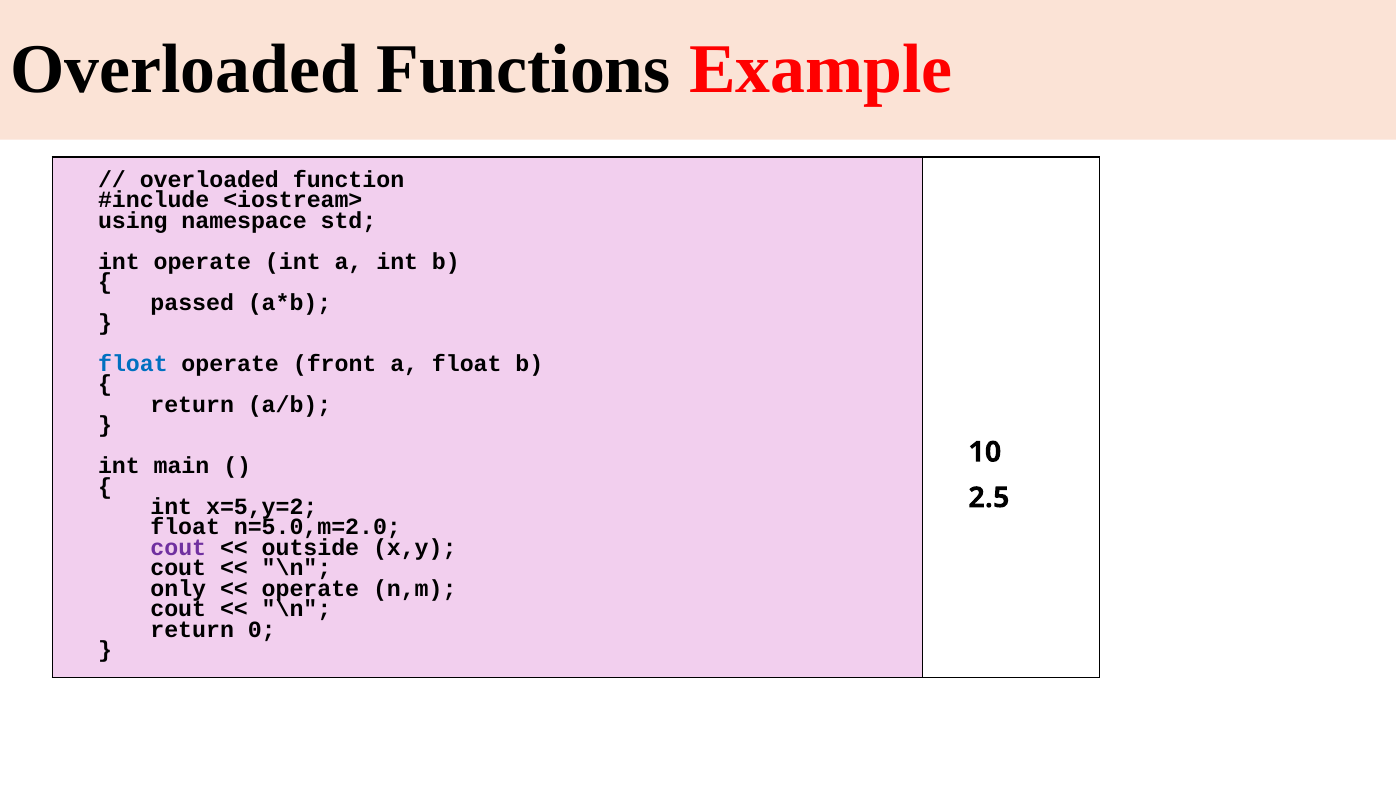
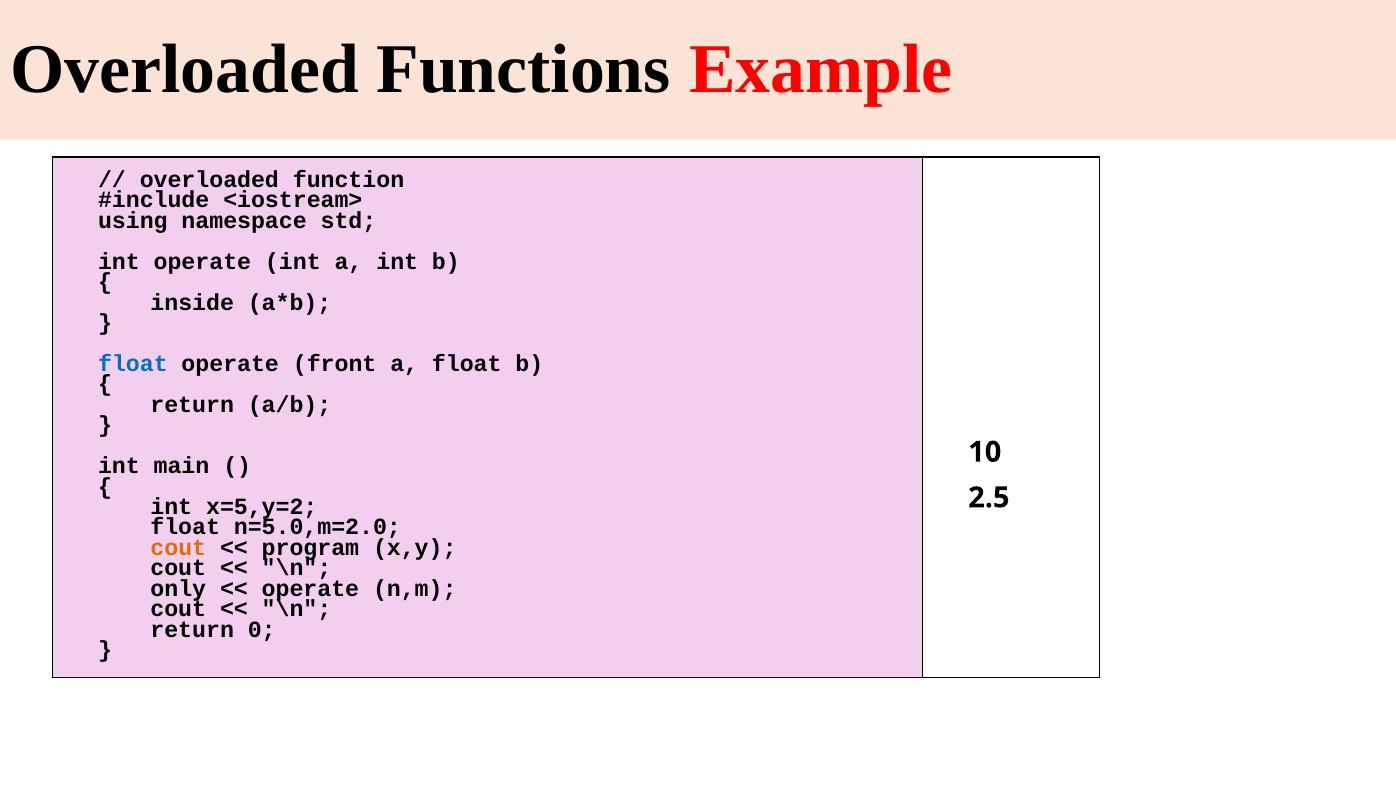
passed: passed -> inside
cout at (178, 548) colour: purple -> orange
outside: outside -> program
